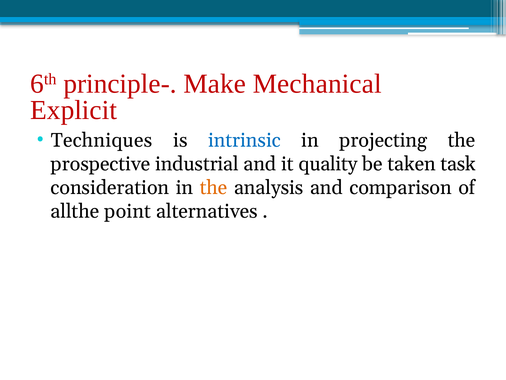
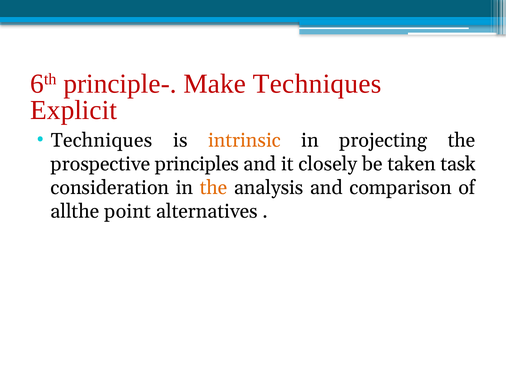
Make Mechanical: Mechanical -> Techniques
intrinsic colour: blue -> orange
industrial: industrial -> principles
quality: quality -> closely
